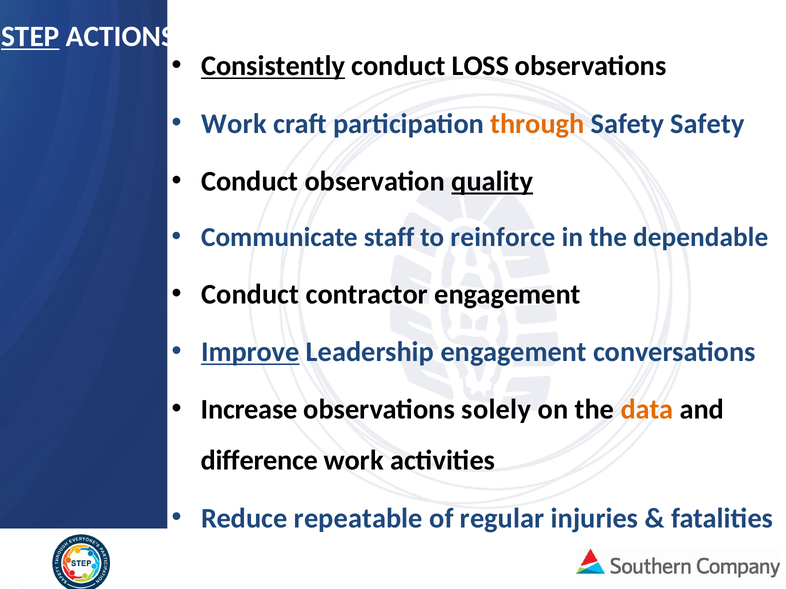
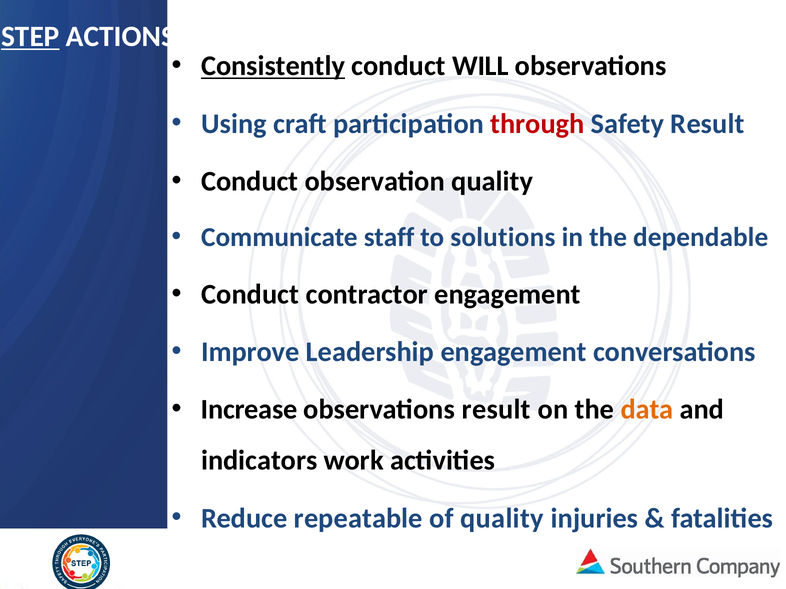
LOSS: LOSS -> WILL
Work at (234, 124): Work -> Using
through colour: orange -> red
Safety Safety: Safety -> Result
quality at (492, 181) underline: present -> none
reinforce: reinforce -> solutions
Improve underline: present -> none
observations solely: solely -> result
difference: difference -> indicators
of regular: regular -> quality
